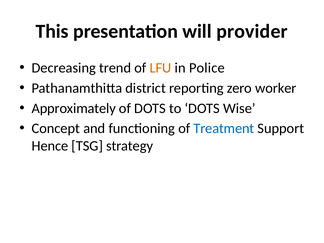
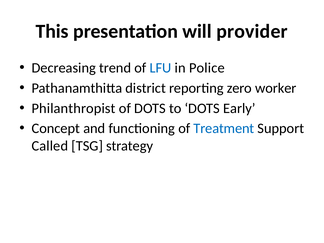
LFU colour: orange -> blue
Approximately: Approximately -> Philanthropist
Wise: Wise -> Early
Hence: Hence -> Called
